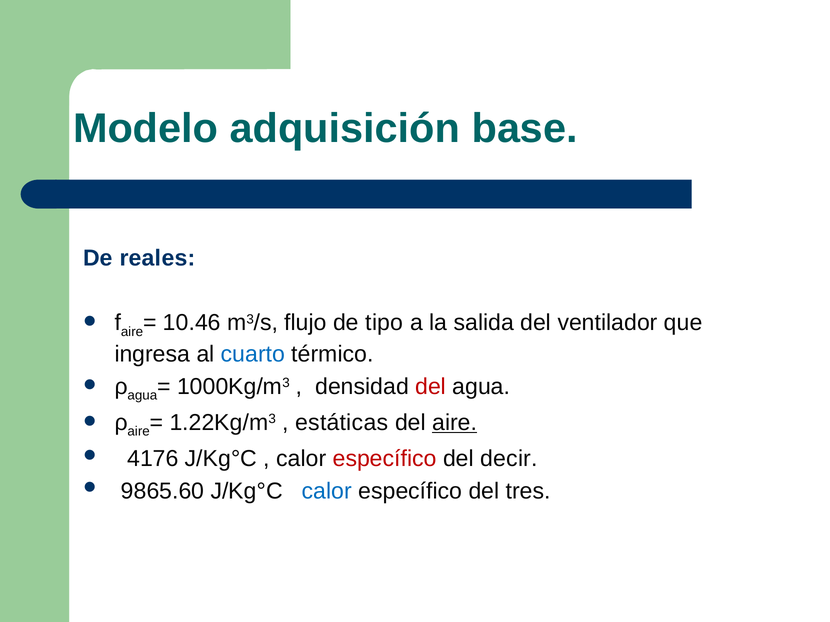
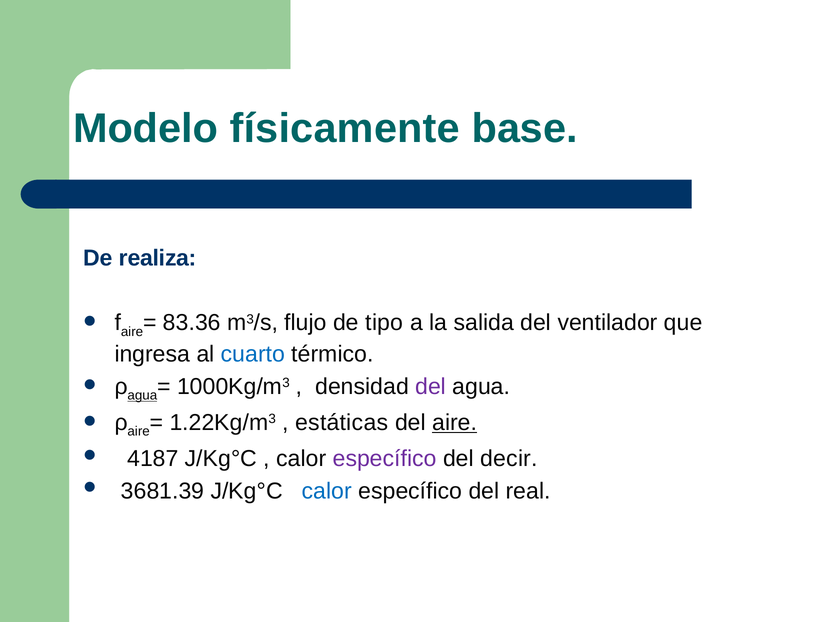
adquisición: adquisición -> físicamente
reales: reales -> realiza
10.46: 10.46 -> 83.36
agua at (142, 396) underline: none -> present
del at (431, 387) colour: red -> purple
4176: 4176 -> 4187
específico at (385, 459) colour: red -> purple
9865.60: 9865.60 -> 3681.39
tres: tres -> real
